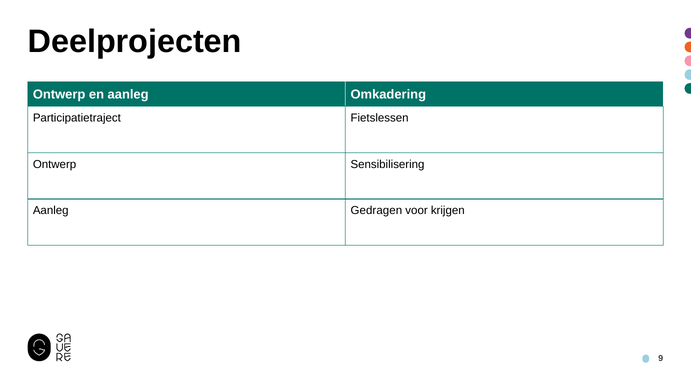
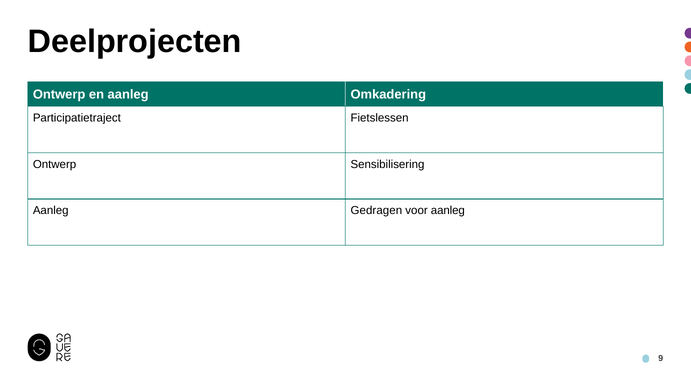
voor krijgen: krijgen -> aanleg
